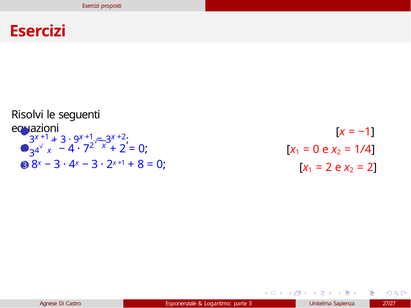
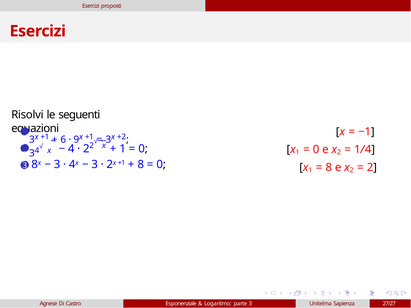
3 at (63, 140): 3 -> 6
7 at (86, 149): 7 -> 2
2 at (123, 149): 2 -> 1
2 at (329, 168): 2 -> 8
